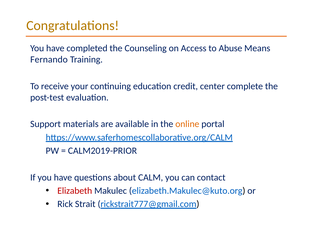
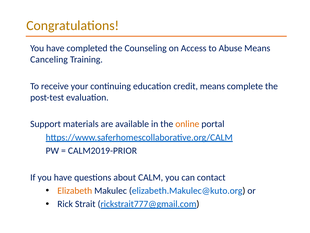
Fernando: Fernando -> Canceling
credit center: center -> means
Elizabeth colour: red -> orange
